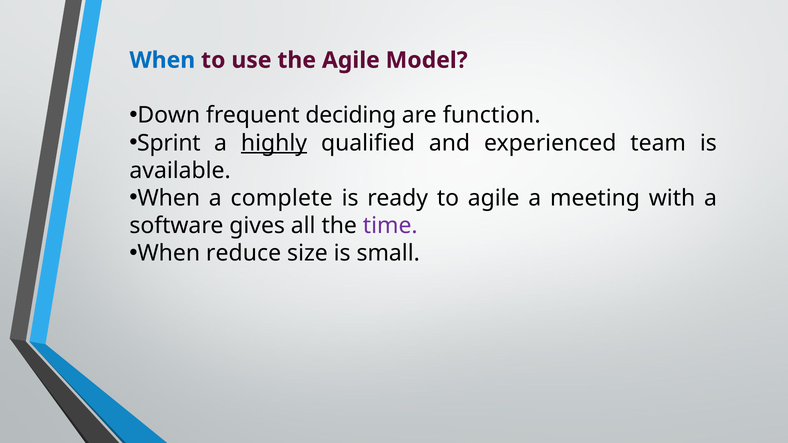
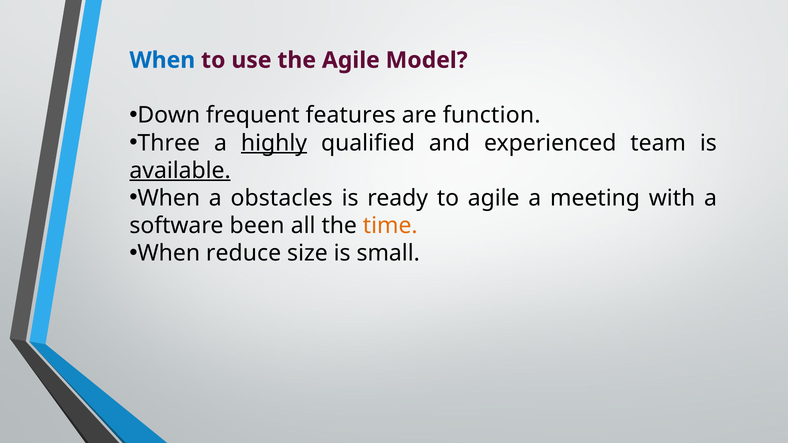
deciding: deciding -> features
Sprint: Sprint -> Three
available underline: none -> present
complete: complete -> obstacles
gives: gives -> been
time colour: purple -> orange
